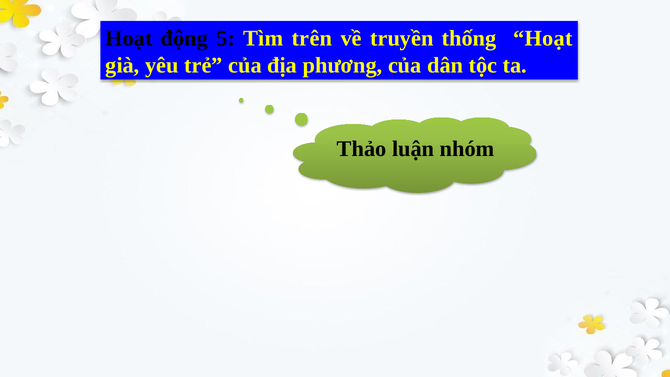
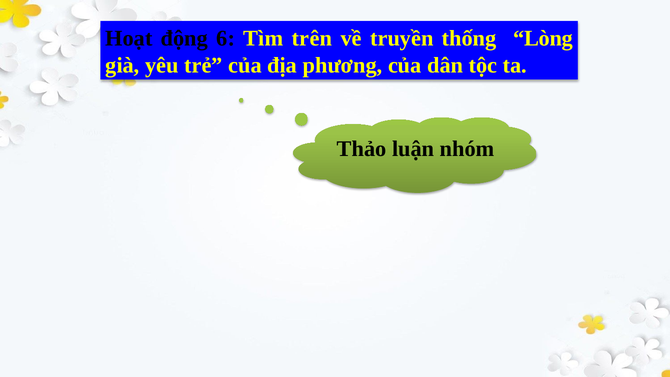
5: 5 -> 6
thống Hoạt: Hoạt -> Lòng
